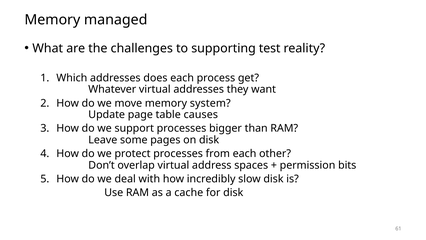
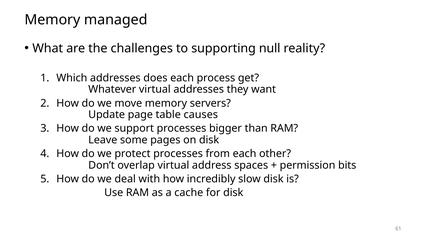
test: test -> null
system: system -> servers
